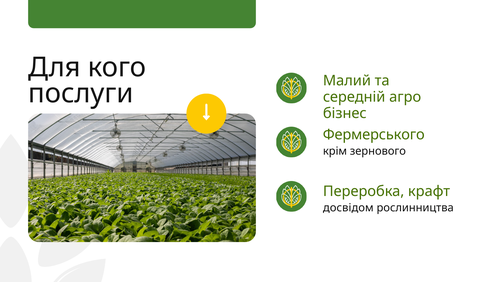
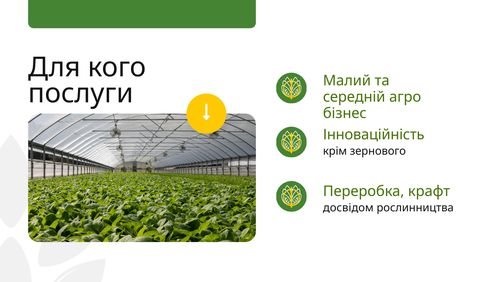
Фермерського: Фермерського -> Інноваційність
